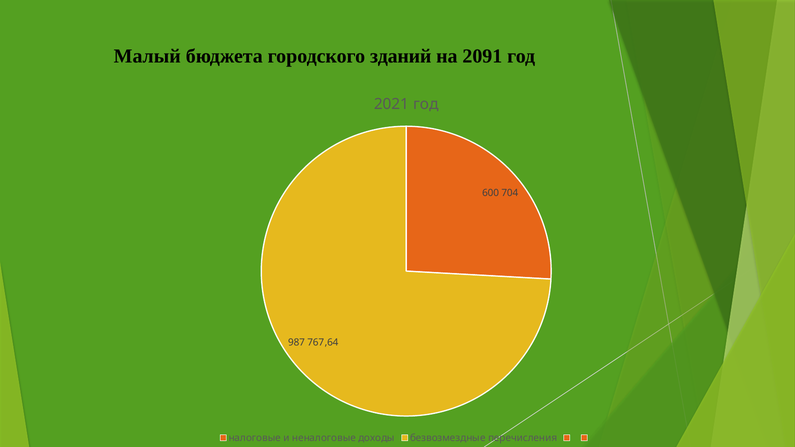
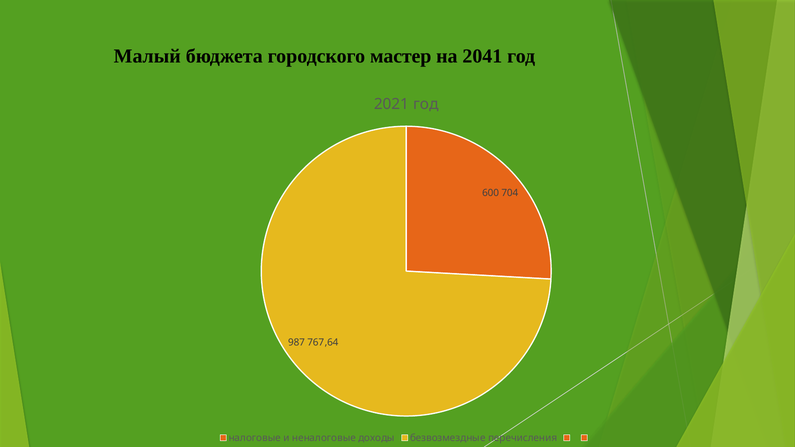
зданий: зданий -> мастер
2091: 2091 -> 2041
